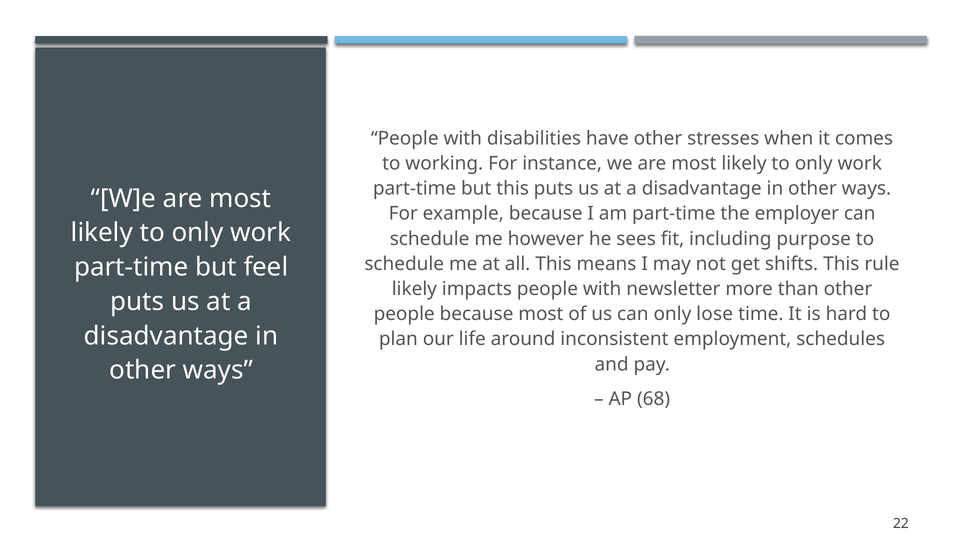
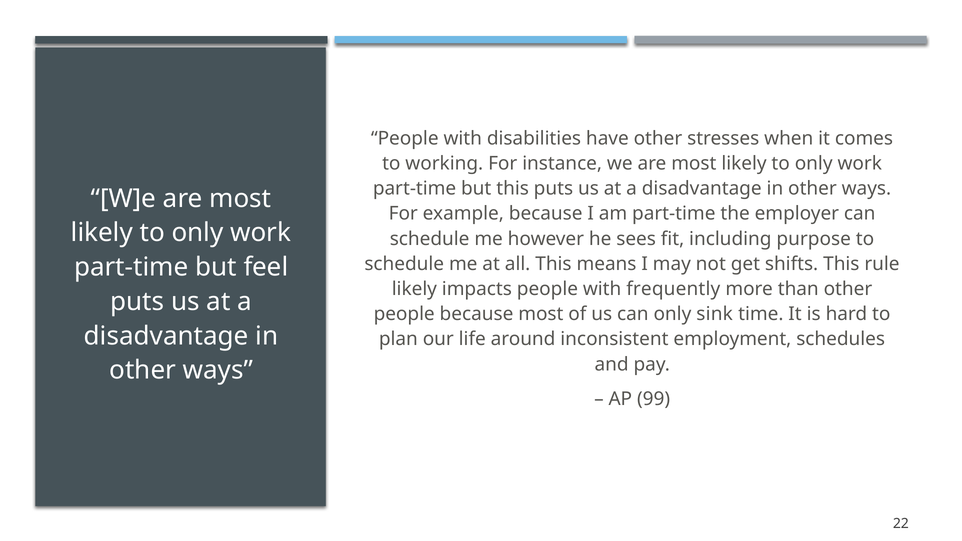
newsletter: newsletter -> frequently
lose: lose -> sink
68: 68 -> 99
